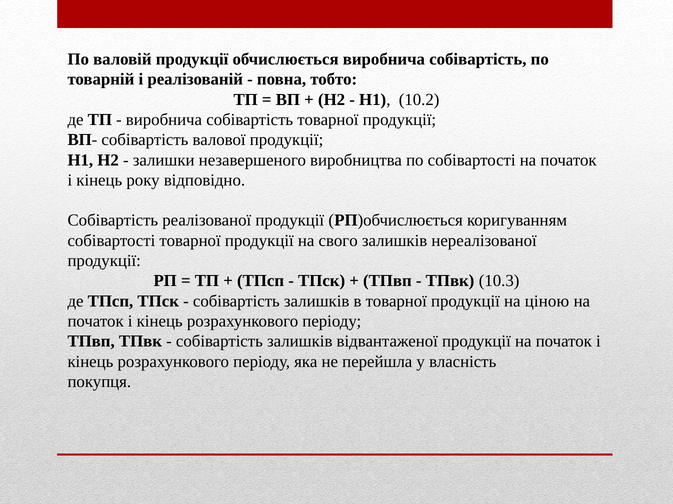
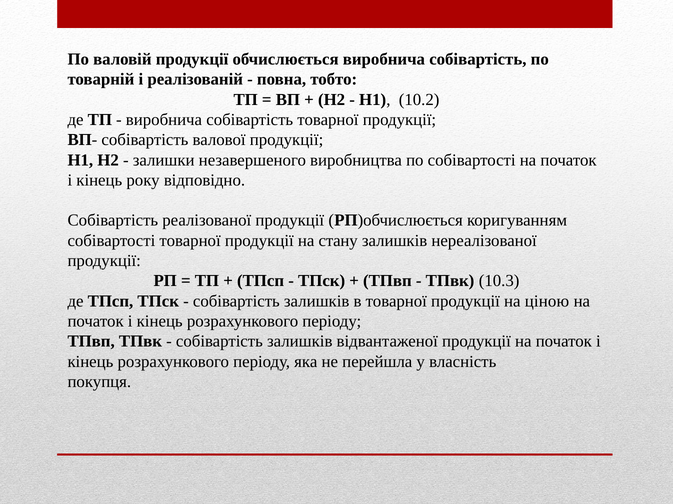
свого: свого -> стану
